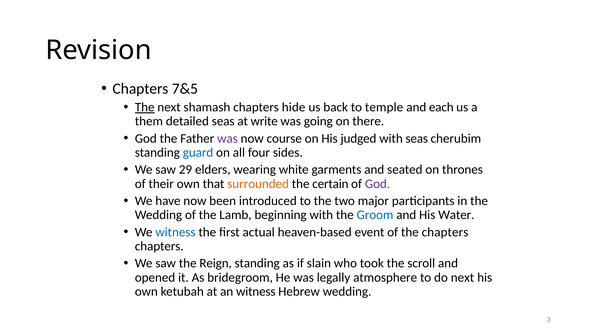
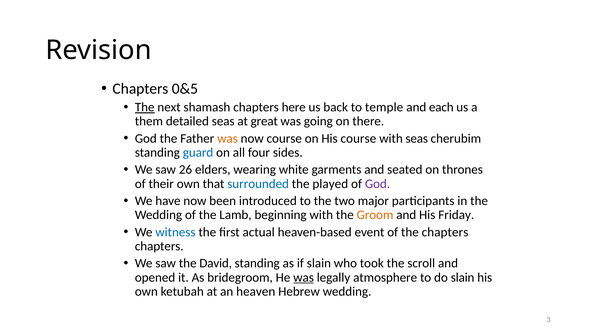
7&5: 7&5 -> 0&5
hide: hide -> here
write: write -> great
was at (227, 139) colour: purple -> orange
His judged: judged -> course
29: 29 -> 26
surrounded colour: orange -> blue
certain: certain -> played
Groom colour: blue -> orange
Water: Water -> Friday
Reign: Reign -> David
was at (304, 278) underline: none -> present
do next: next -> slain
an witness: witness -> heaven
